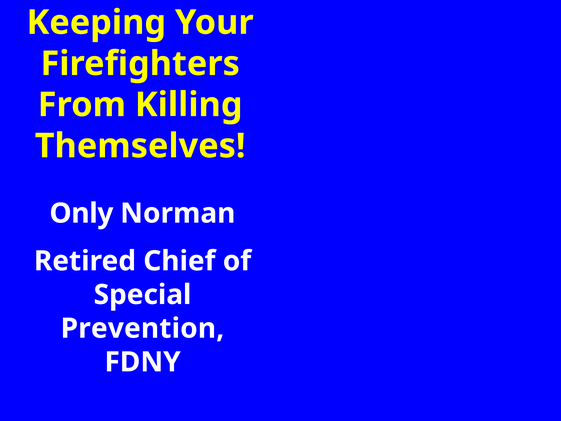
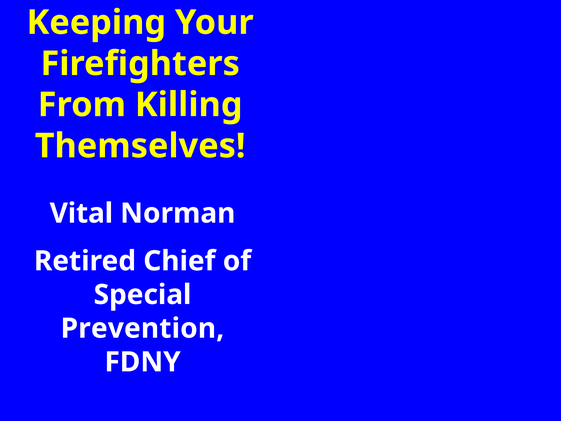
Only: Only -> Vital
